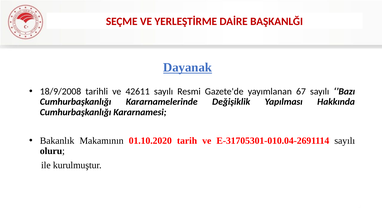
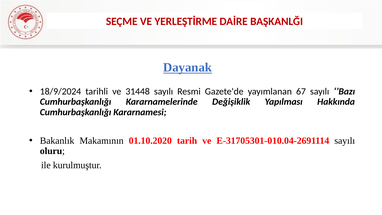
18/9/2008: 18/9/2008 -> 18/9/2024
42611: 42611 -> 31448
